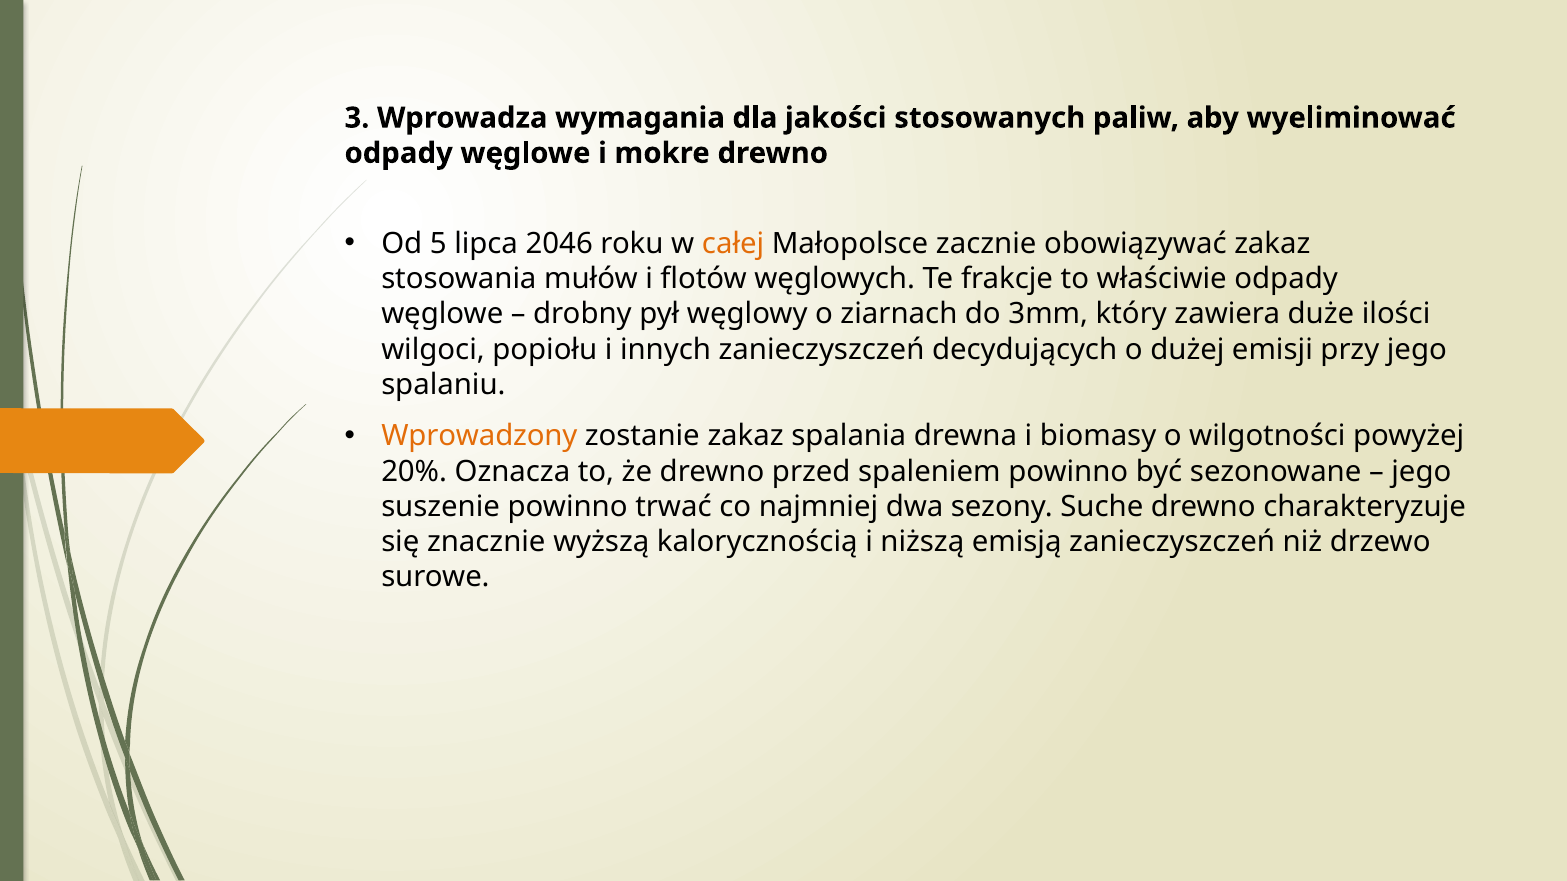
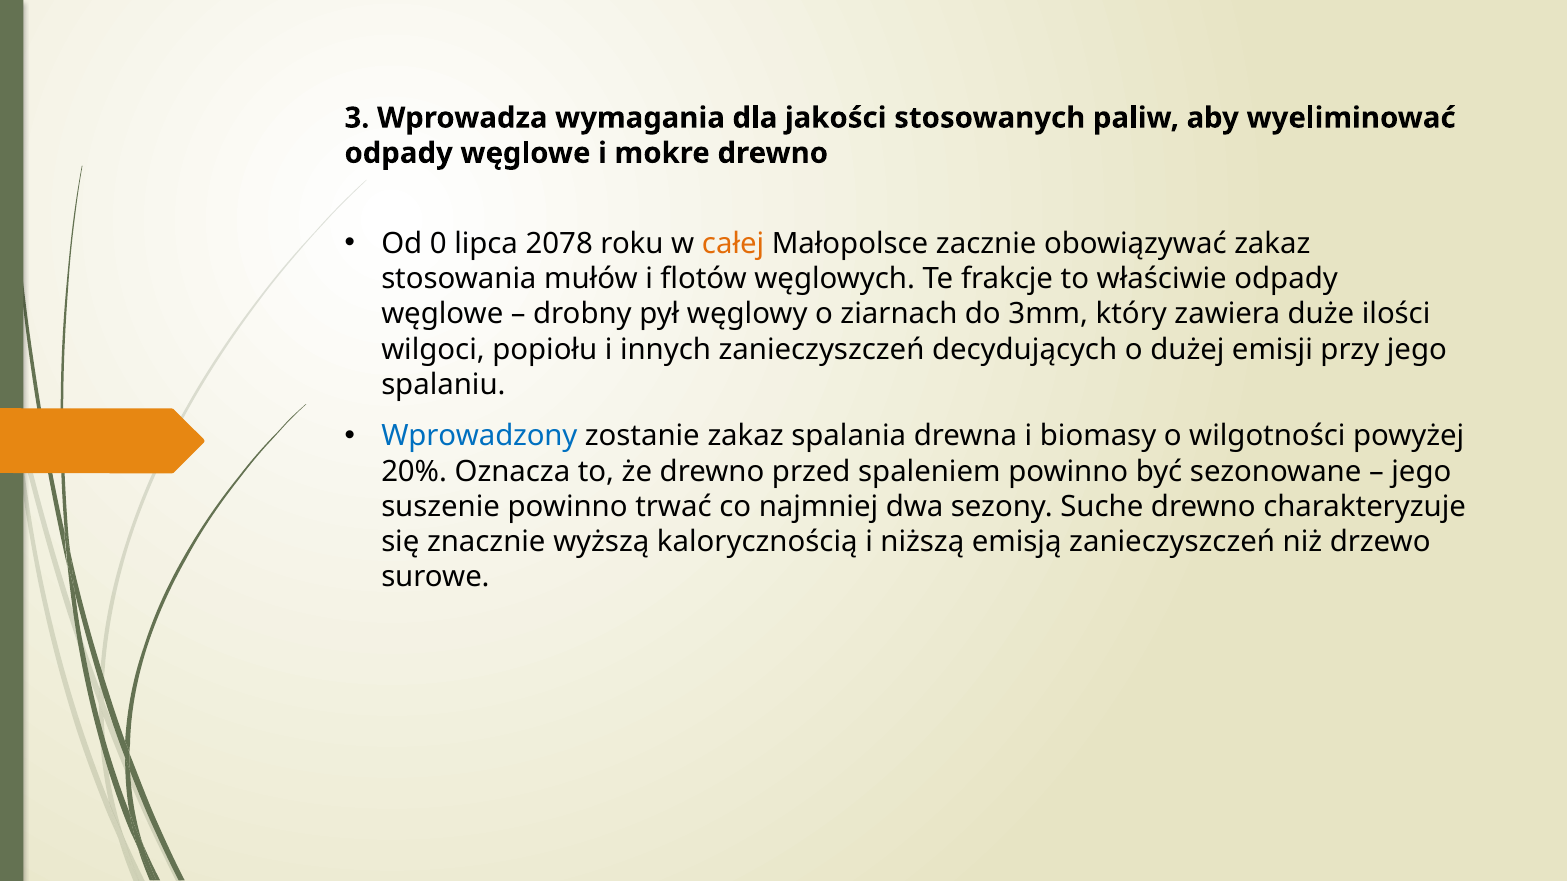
5: 5 -> 0
2046: 2046 -> 2078
Wprowadzony colour: orange -> blue
